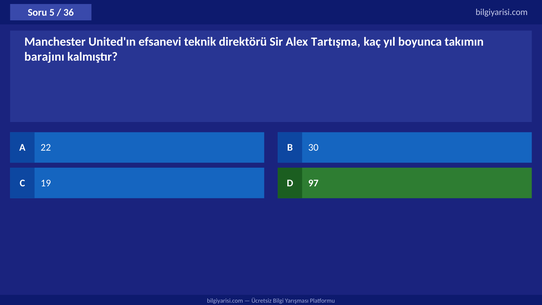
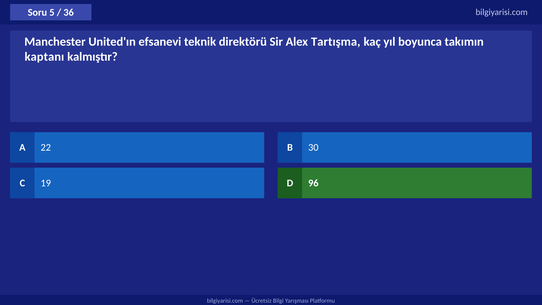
barajını: barajını -> kaptanı
97: 97 -> 96
